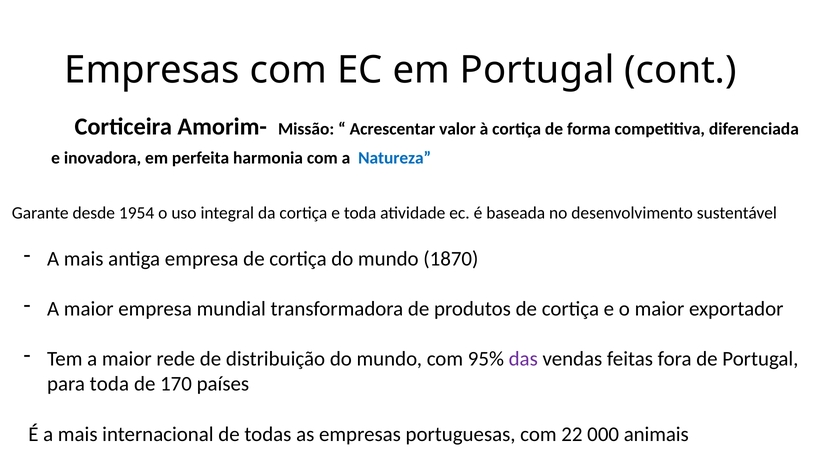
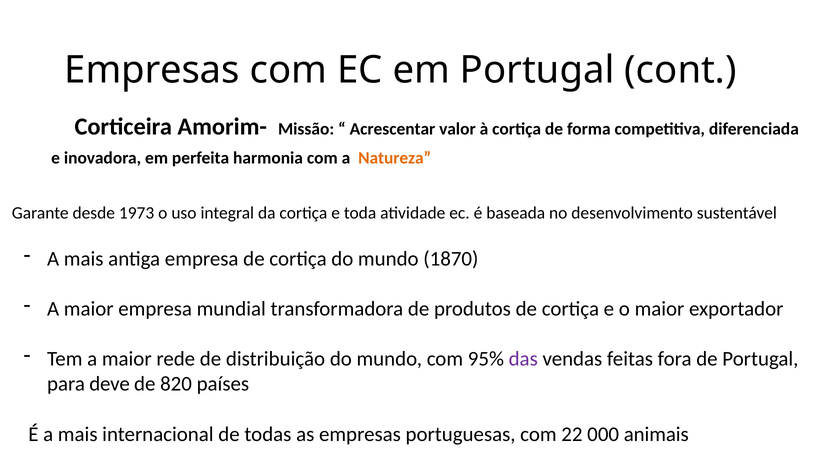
Natureza colour: blue -> orange
1954: 1954 -> 1973
para toda: toda -> deve
170: 170 -> 820
